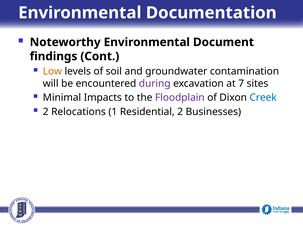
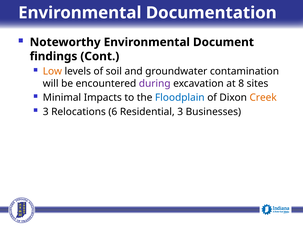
7: 7 -> 8
Floodplain colour: purple -> blue
Creek colour: blue -> orange
2 at (46, 112): 2 -> 3
1: 1 -> 6
Residential 2: 2 -> 3
